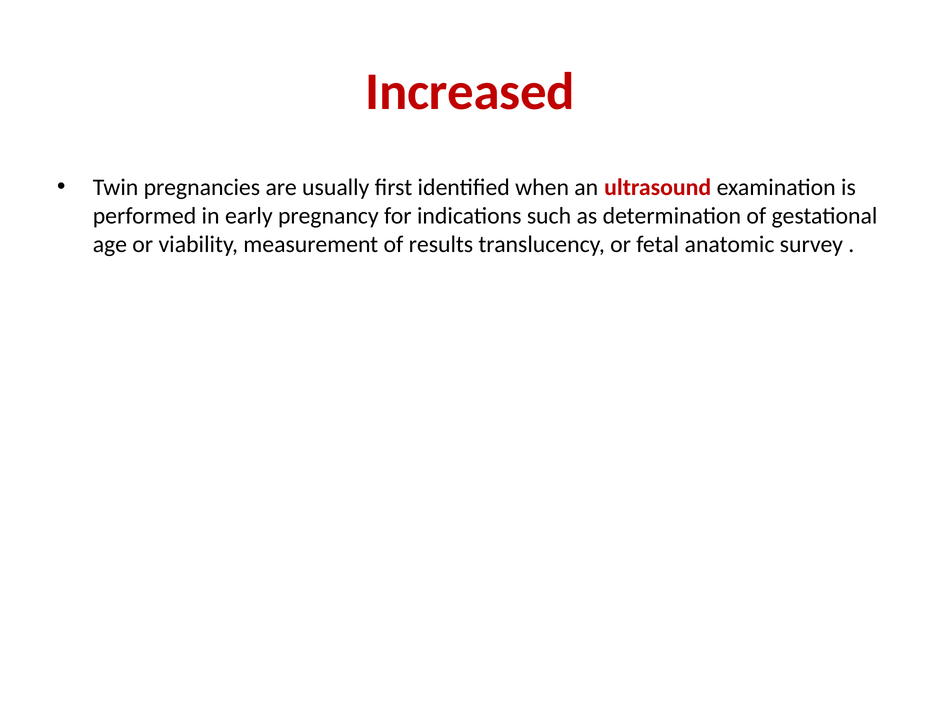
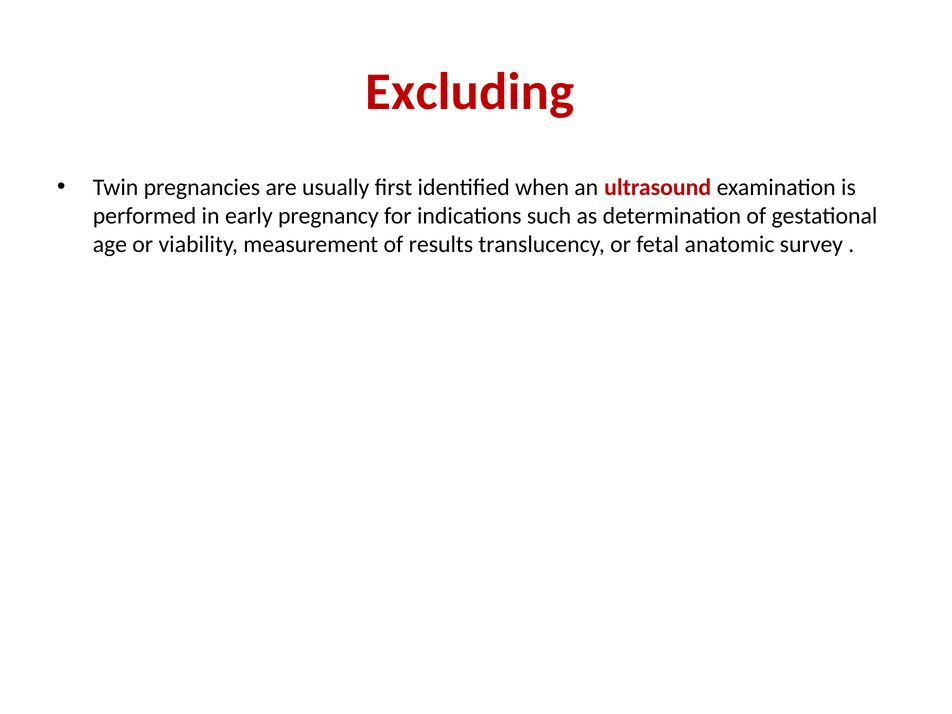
Increased: Increased -> Excluding
